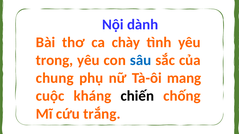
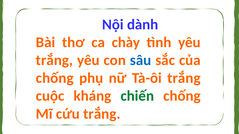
trong at (54, 60): trong -> trắng
chung at (55, 78): chung -> chống
Tà-ôi mang: mang -> trắng
chiến colour: black -> green
